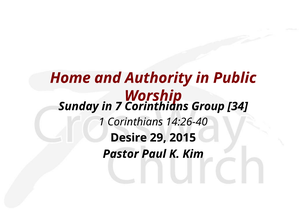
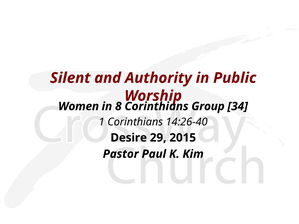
Home: Home -> Silent
Sunday: Sunday -> Women
7: 7 -> 8
